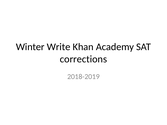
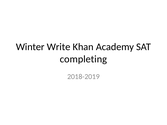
corrections: corrections -> completing
